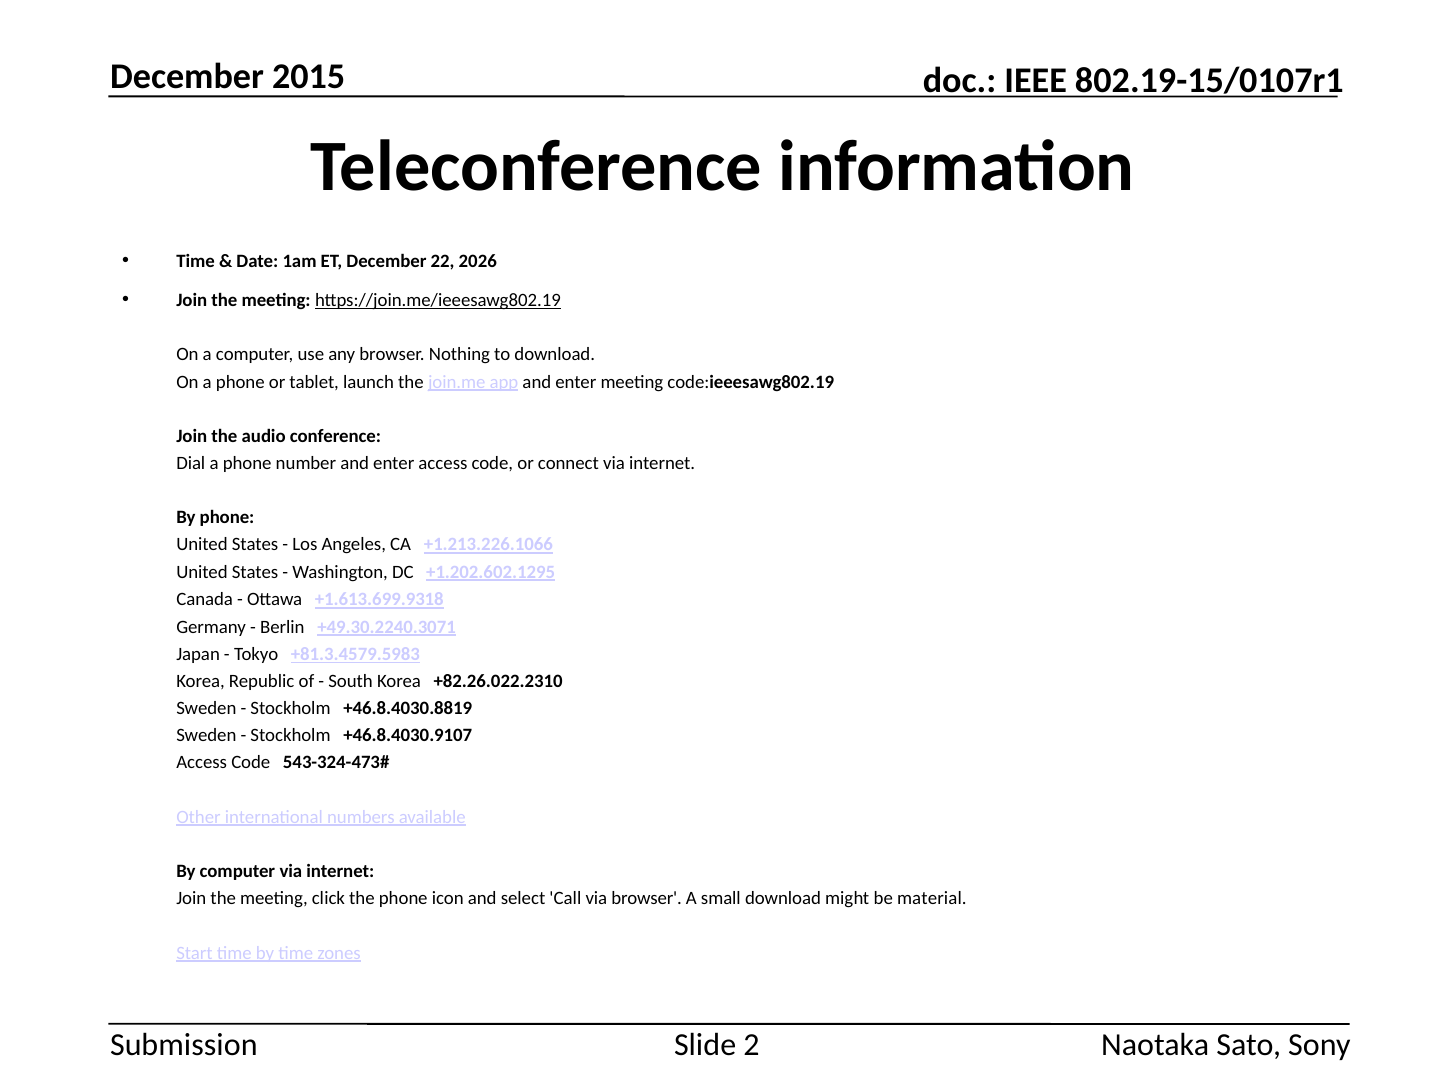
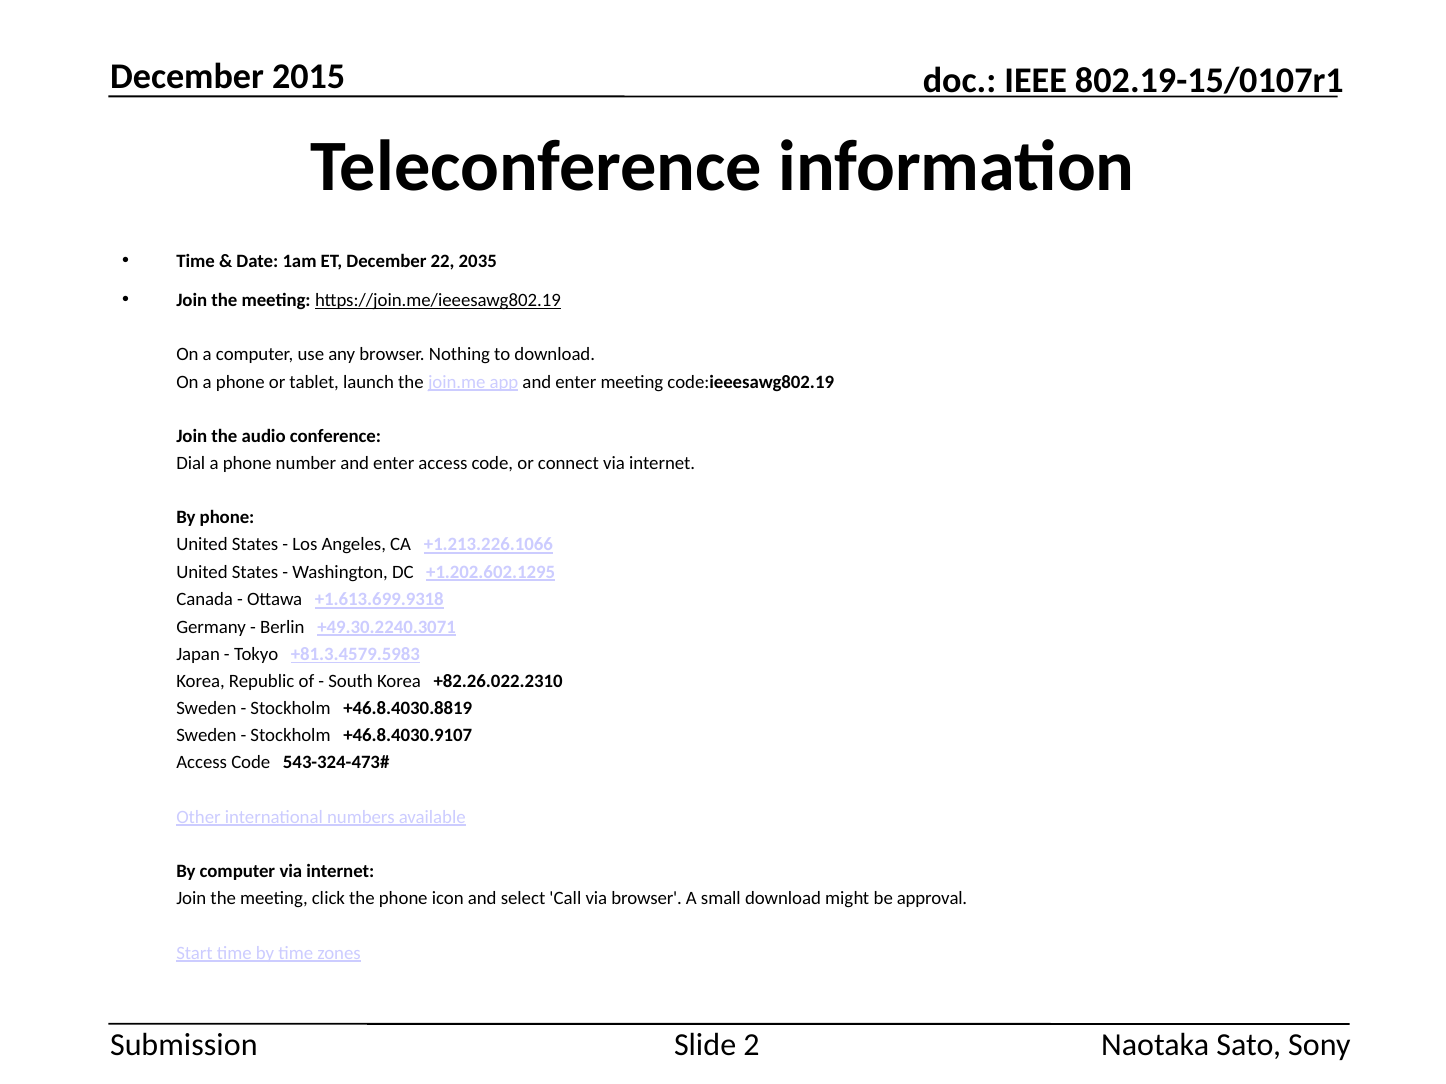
2026: 2026 -> 2035
material: material -> approval
